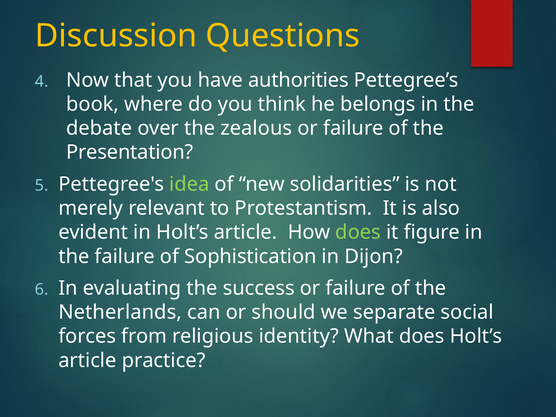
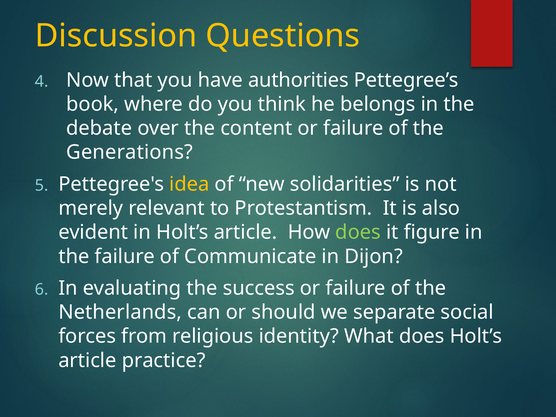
zealous: zealous -> content
Presentation: Presentation -> Generations
idea colour: light green -> yellow
Sophistication: Sophistication -> Communicate
